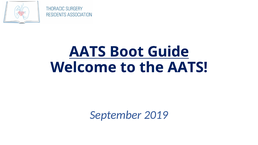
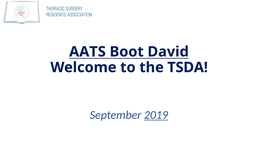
Guide: Guide -> David
the AATS: AATS -> TSDA
2019 underline: none -> present
